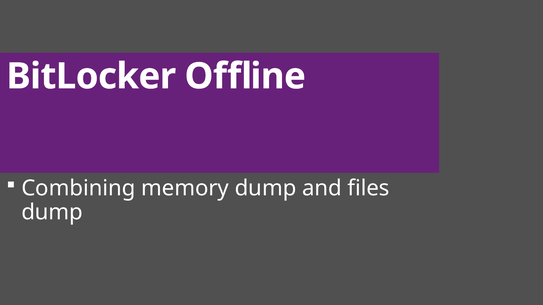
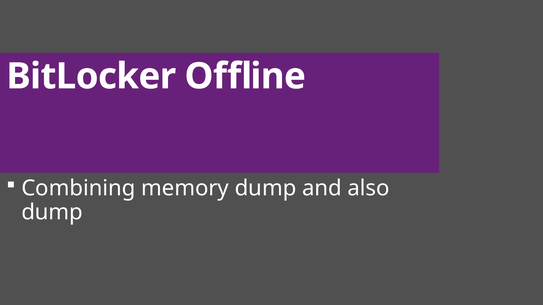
files: files -> also
